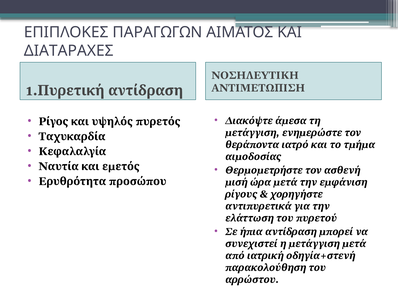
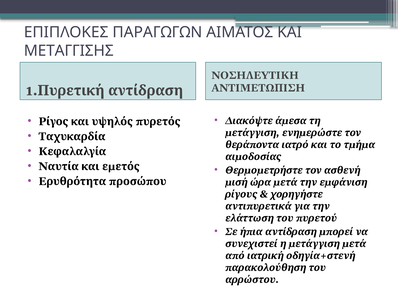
ΔΙΑΤΑΡΑΧΕΣ: ΔΙΑΤΑΡΑΧΕΣ -> ΜΕΤΑΓΓΙΣΗΣ
